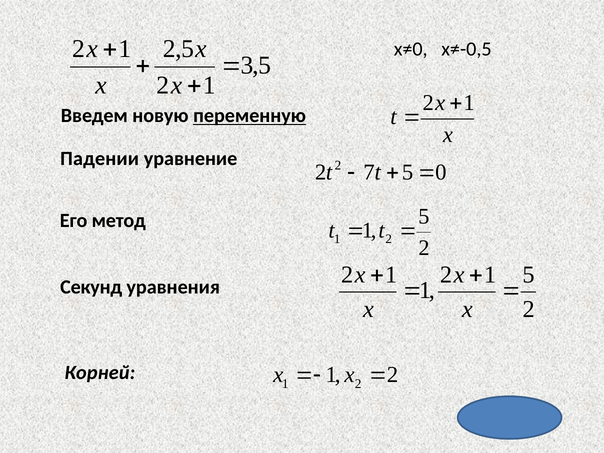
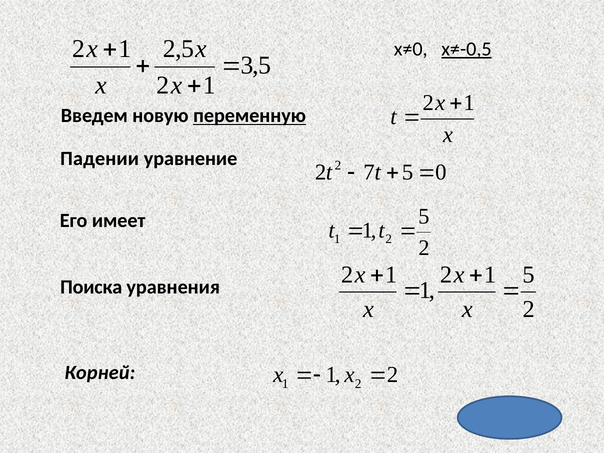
х≠-0,5 underline: none -> present
метод: метод -> имеет
Секунд: Секунд -> Поиска
